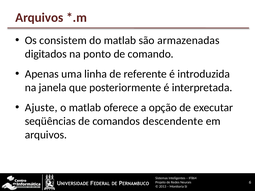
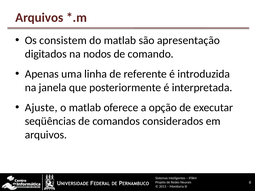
armazenadas: armazenadas -> apresentação
ponto: ponto -> nodos
descendente: descendente -> considerados
